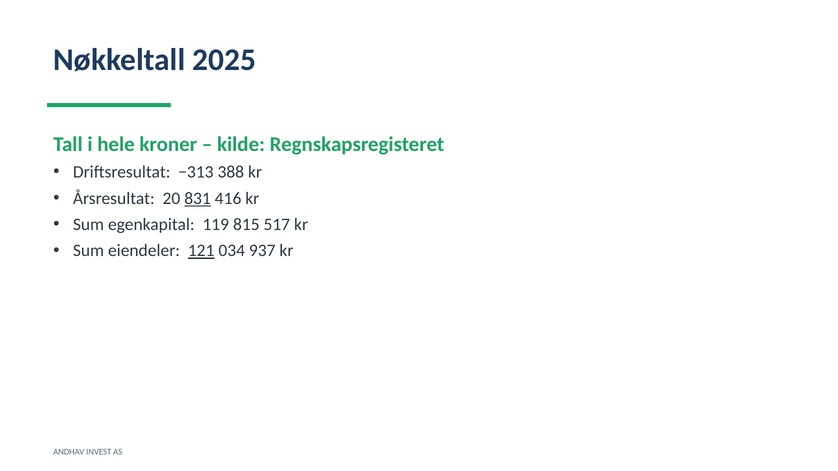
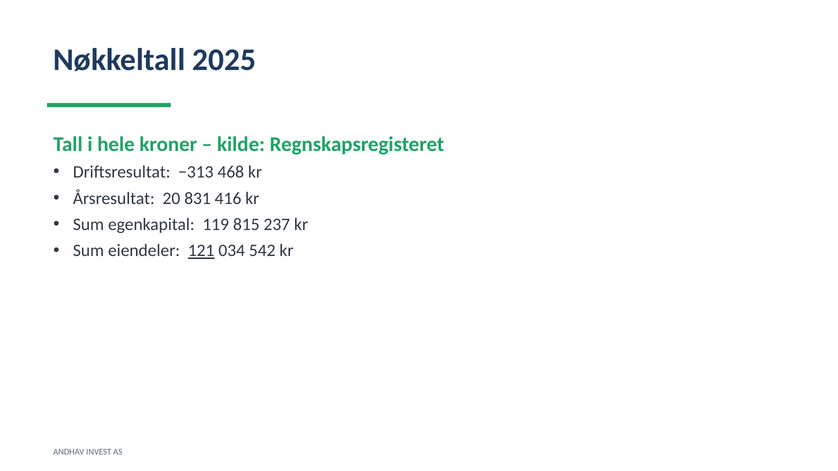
388: 388 -> 468
831 underline: present -> none
517: 517 -> 237
937: 937 -> 542
